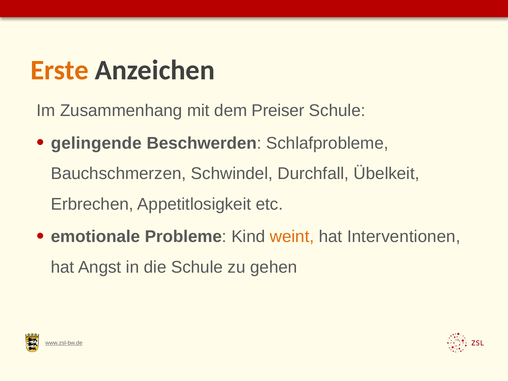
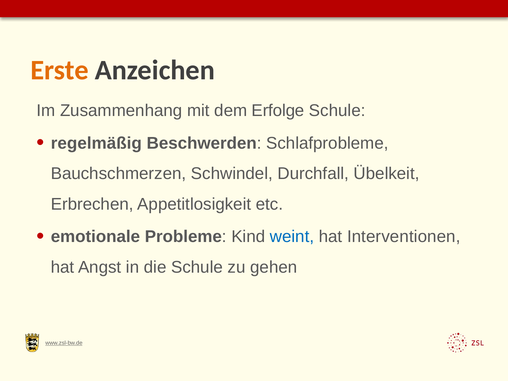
Preiser: Preiser -> Erfolge
gelingende: gelingende -> regelmäßig
weint colour: orange -> blue
